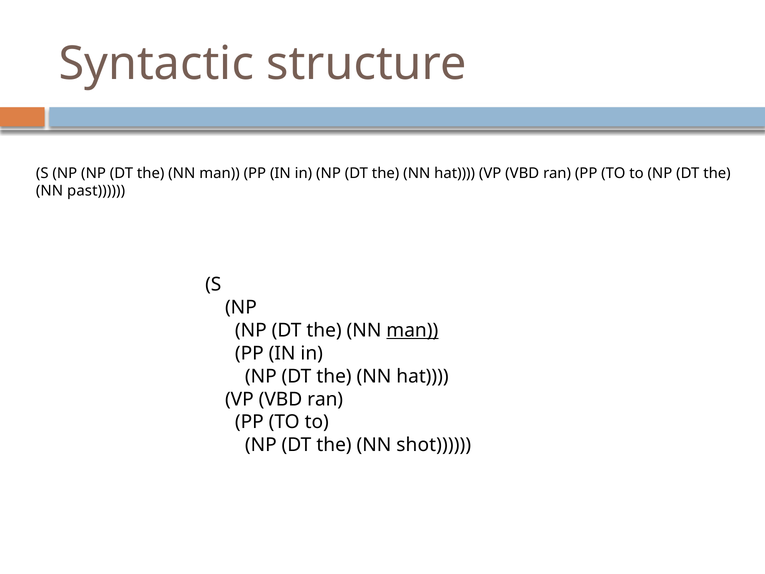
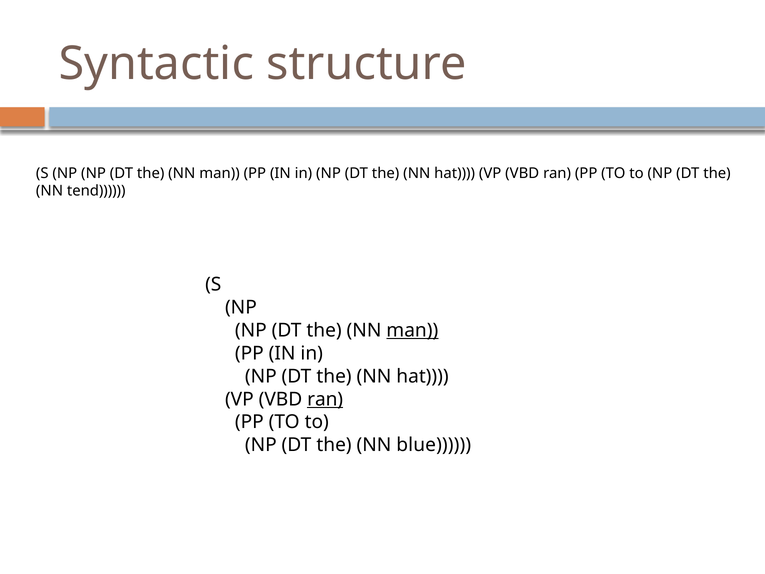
past: past -> tend
ran at (325, 399) underline: none -> present
shot: shot -> blue
